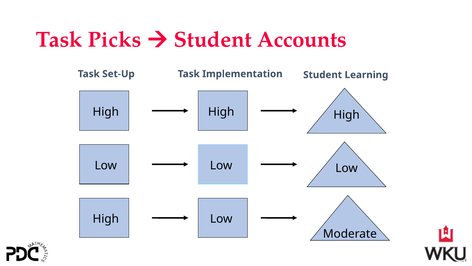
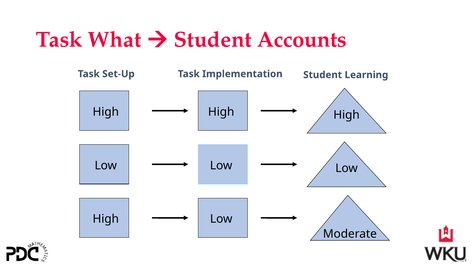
Picks: Picks -> What
